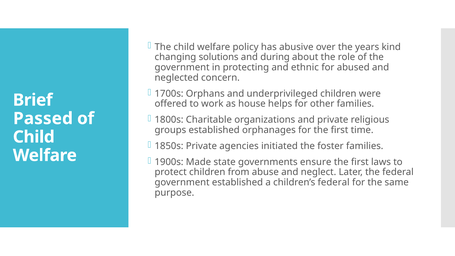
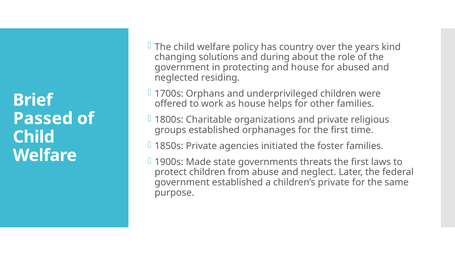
abusive: abusive -> country
and ethnic: ethnic -> house
concern: concern -> residing
ensure: ensure -> threats
children’s federal: federal -> private
